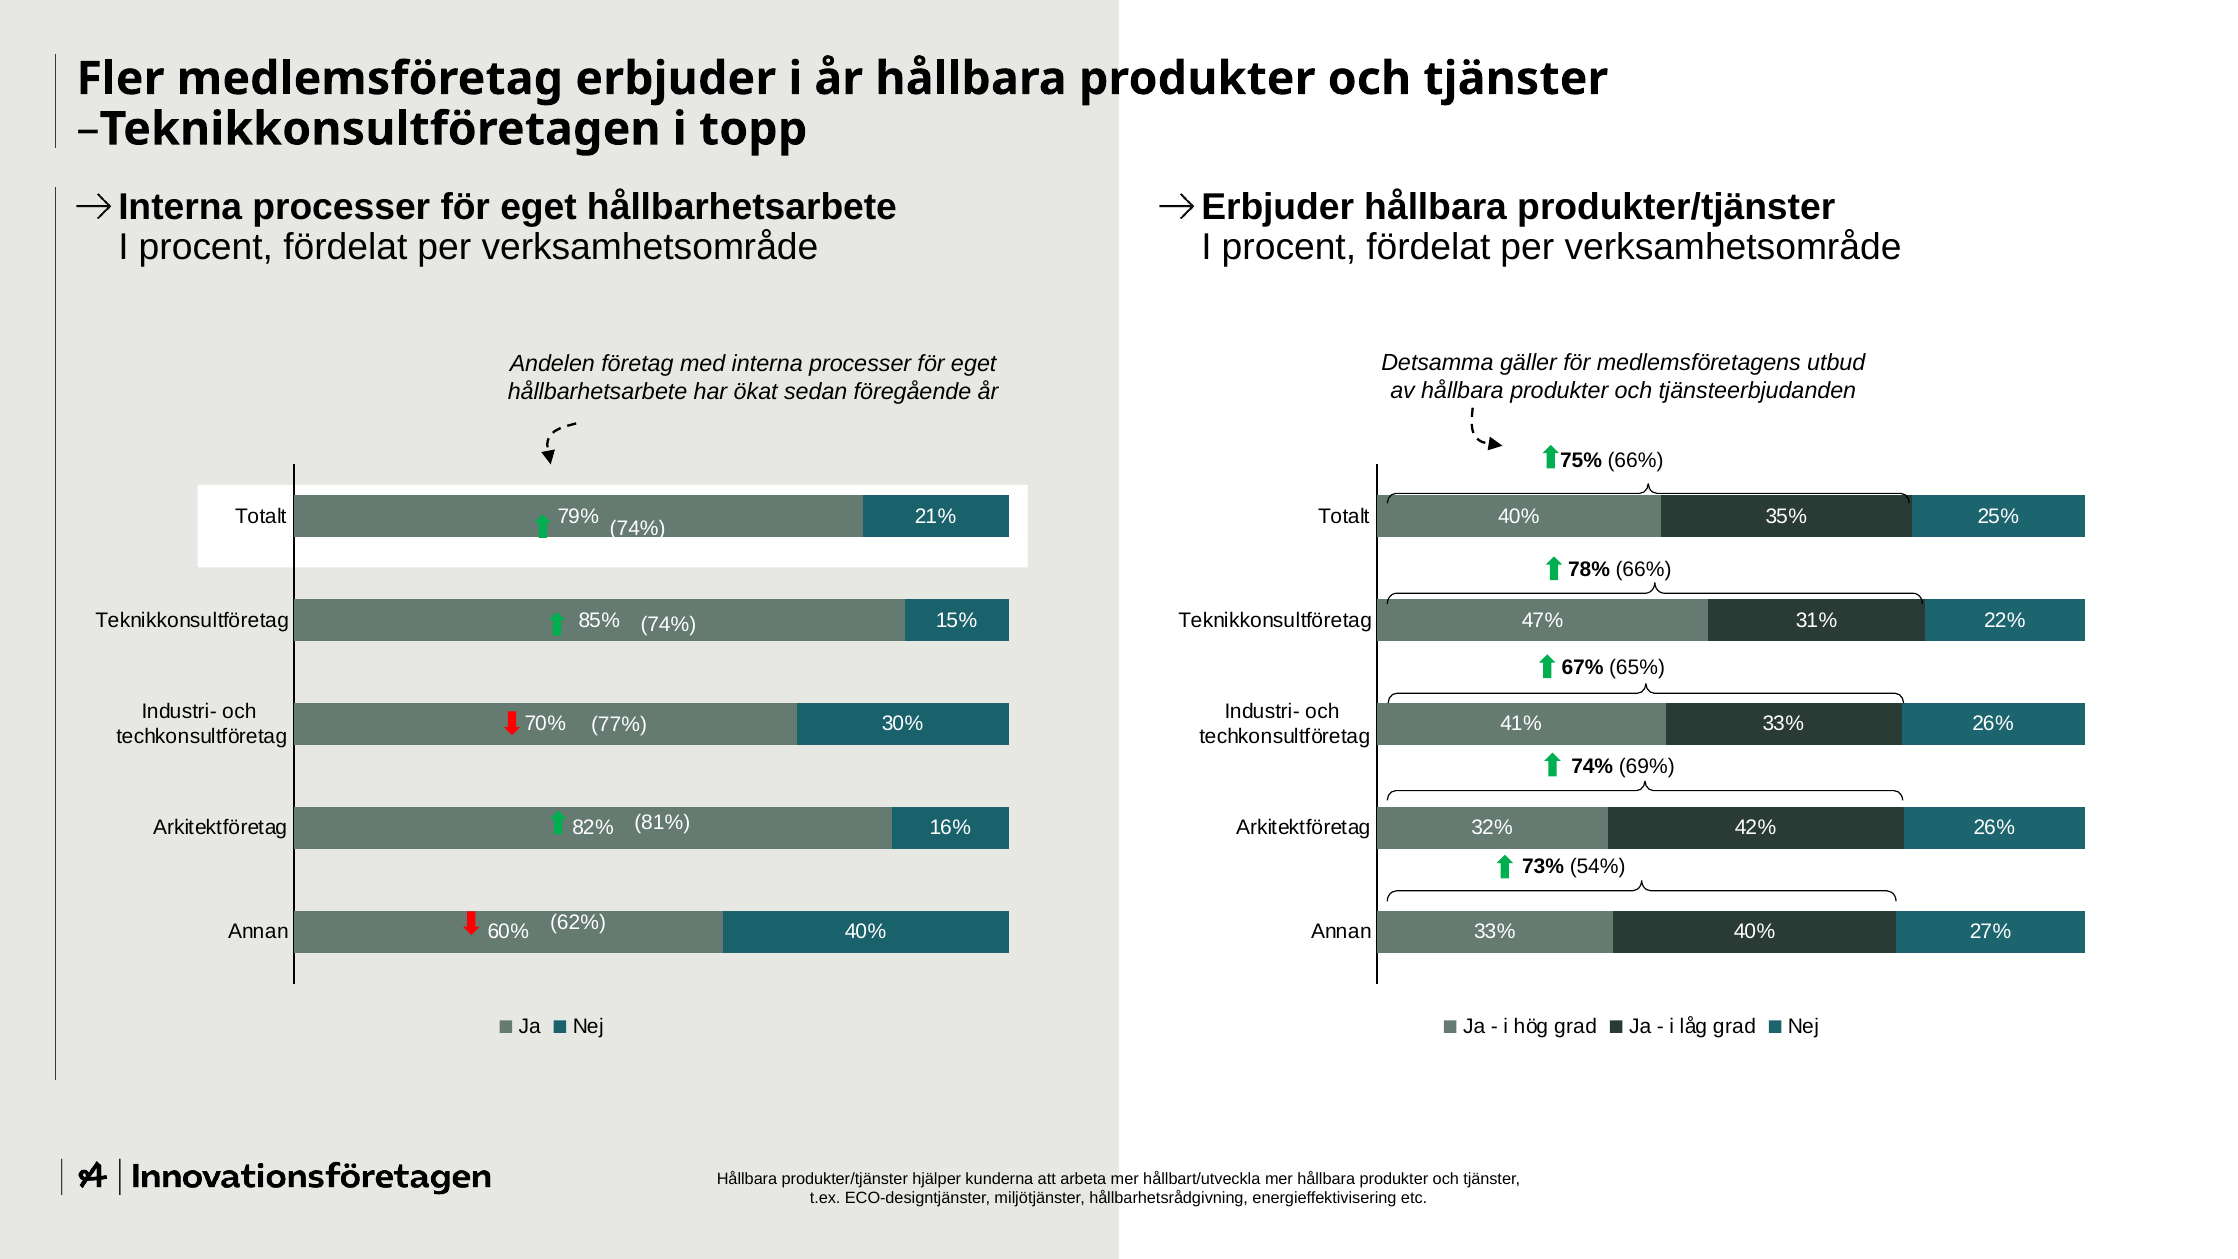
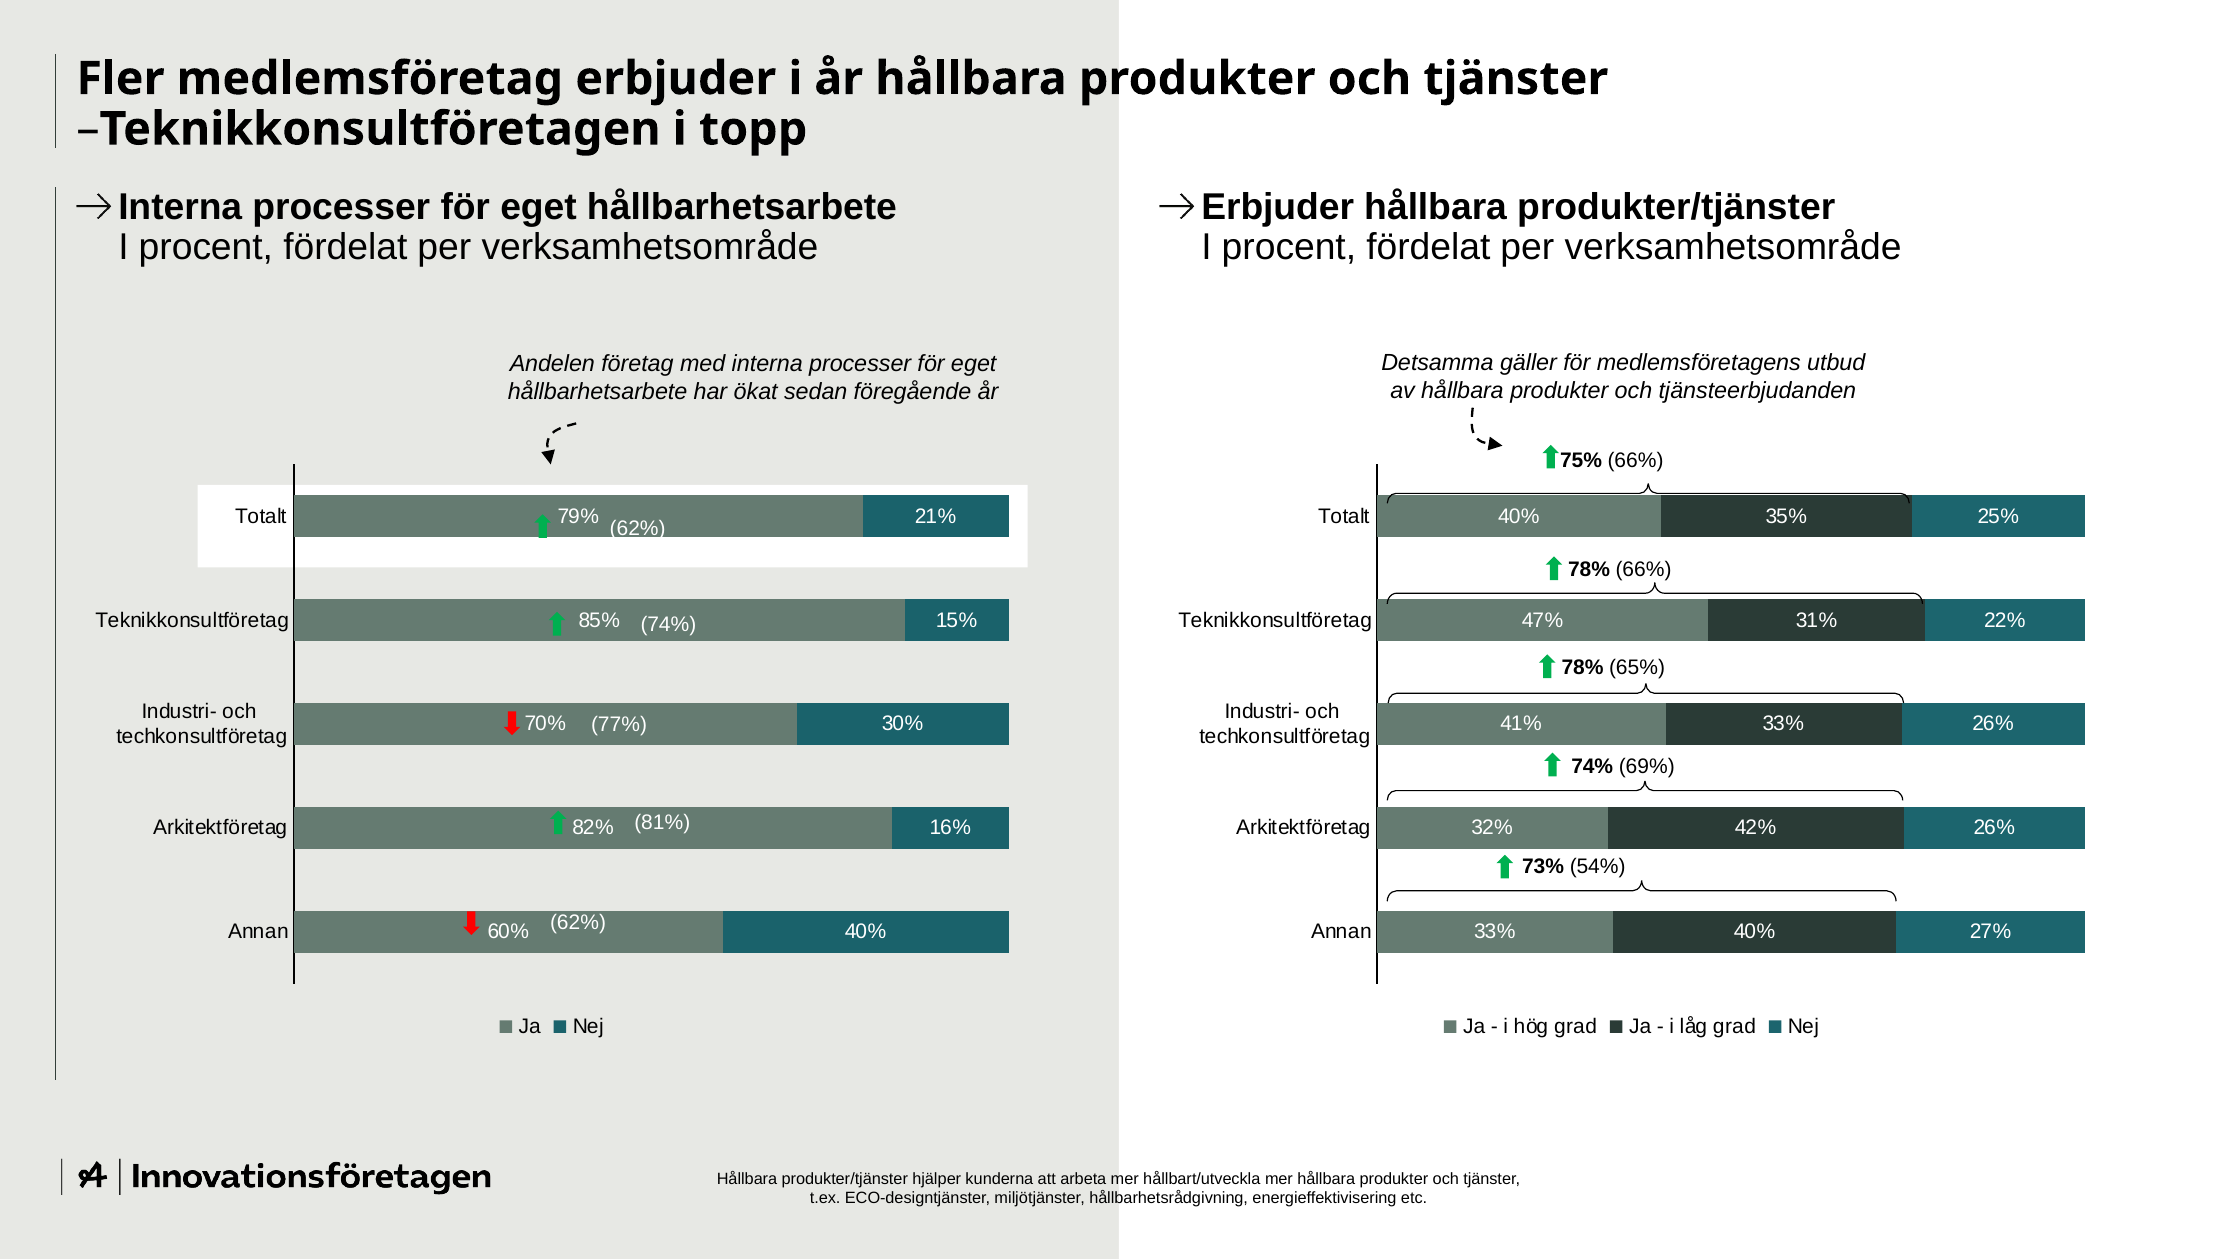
74% at (638, 528): 74% -> 62%
67% at (1583, 667): 67% -> 78%
